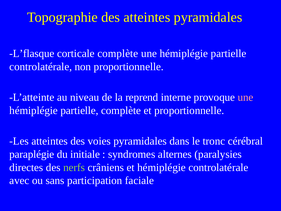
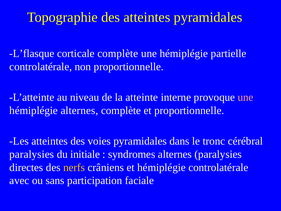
reprend: reprend -> atteinte
partielle at (79, 110): partielle -> alternes
paraplégie at (32, 154): paraplégie -> paralysies
nerfs colour: light green -> yellow
